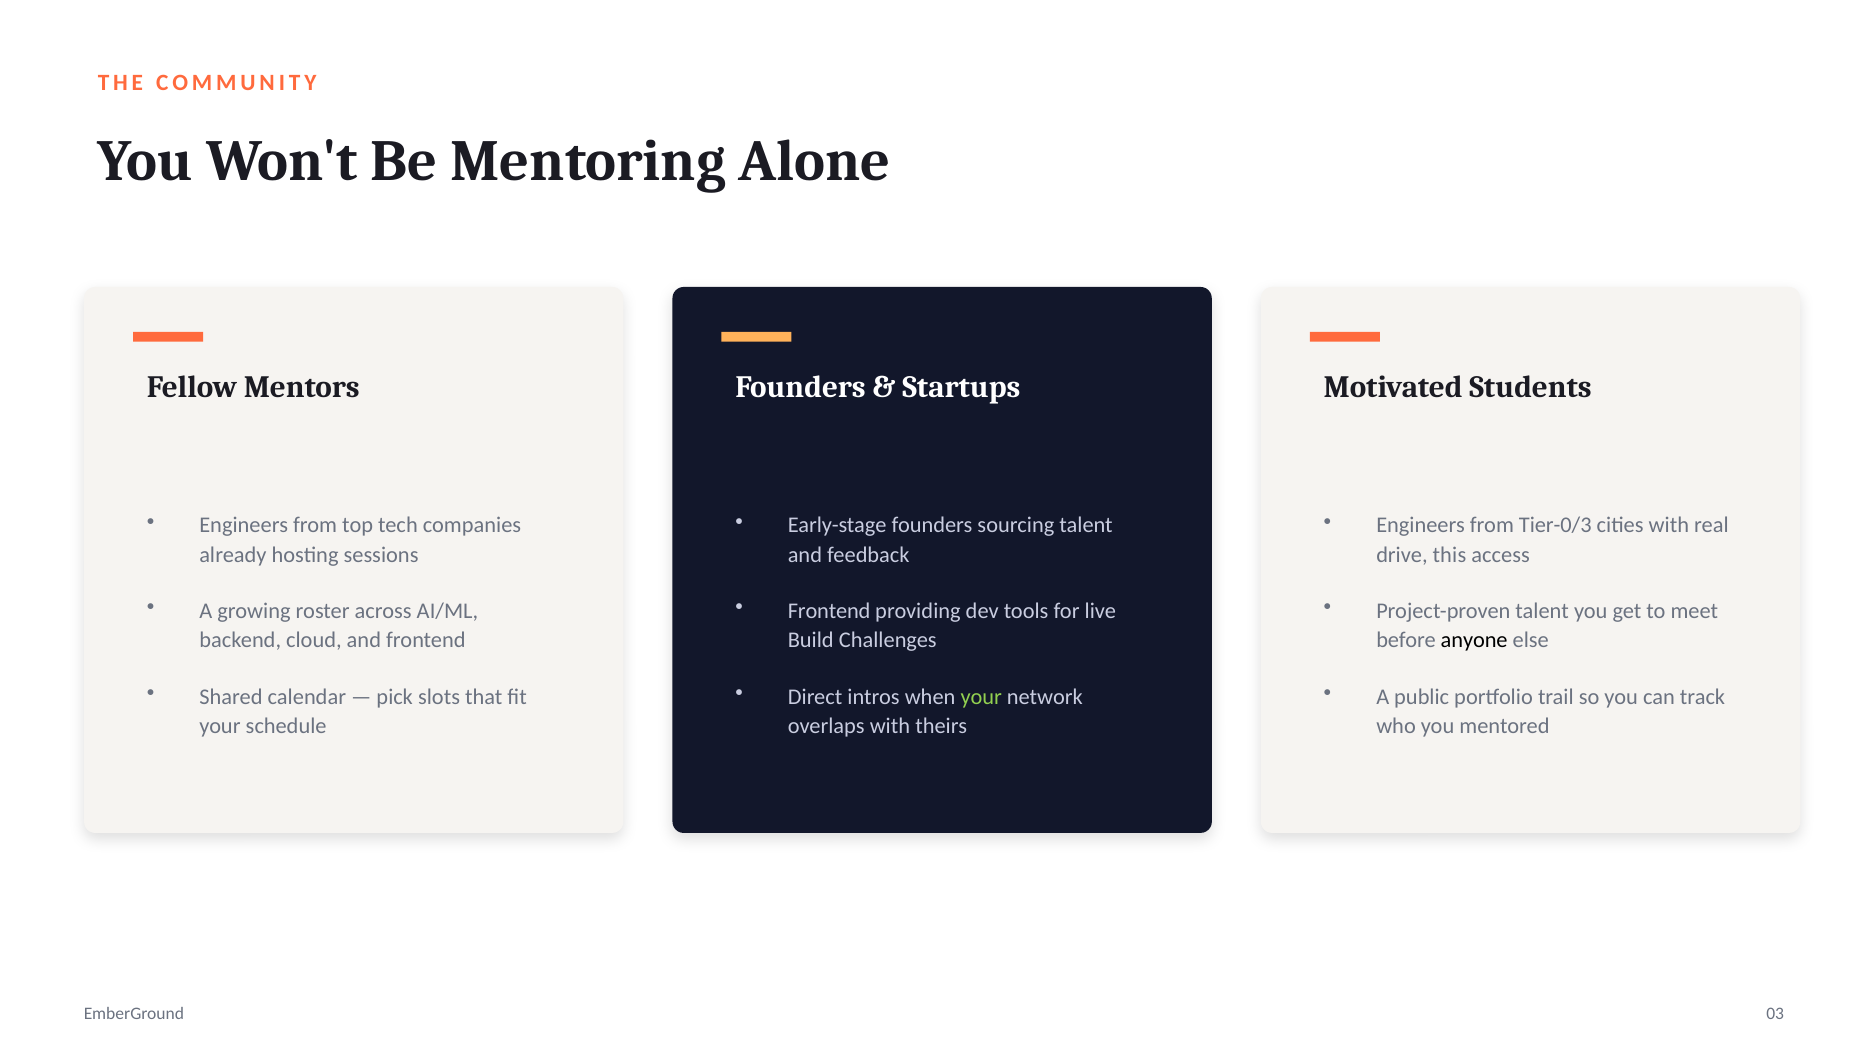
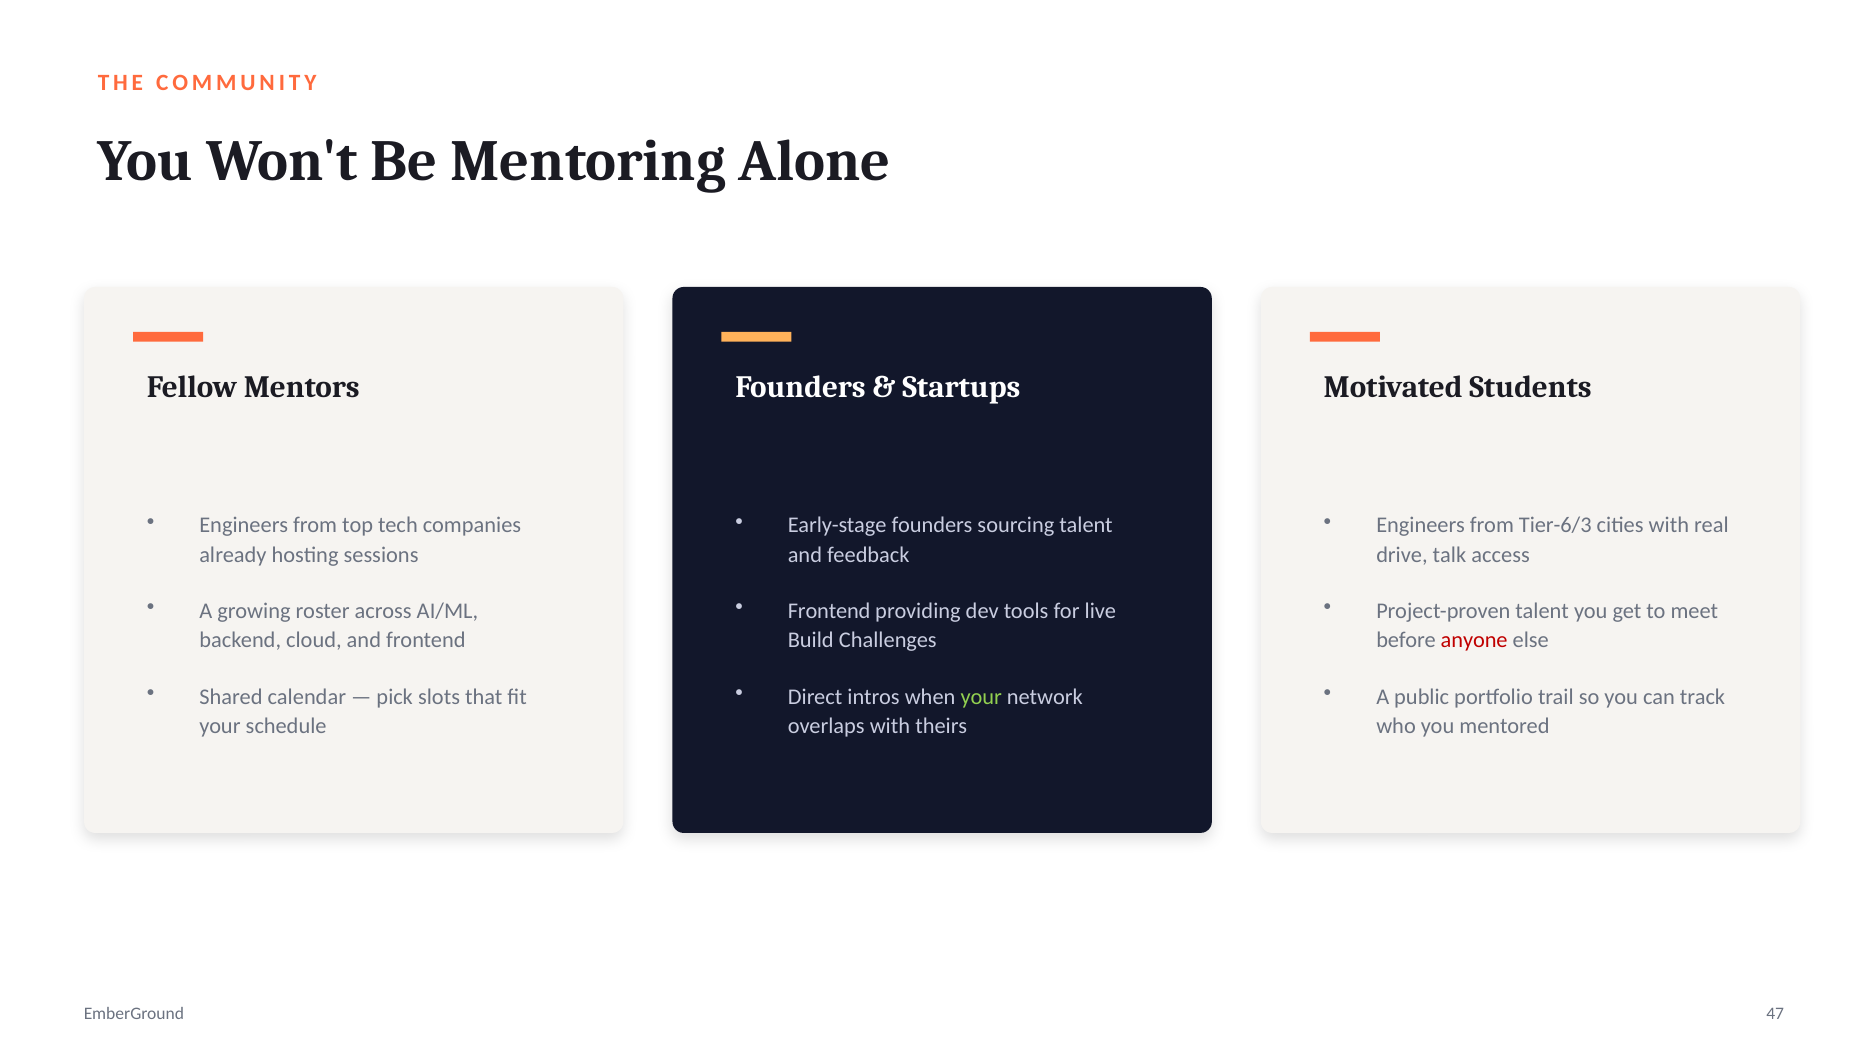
Tier-0/3: Tier-0/3 -> Tier-6/3
this: this -> talk
anyone colour: black -> red
03: 03 -> 47
